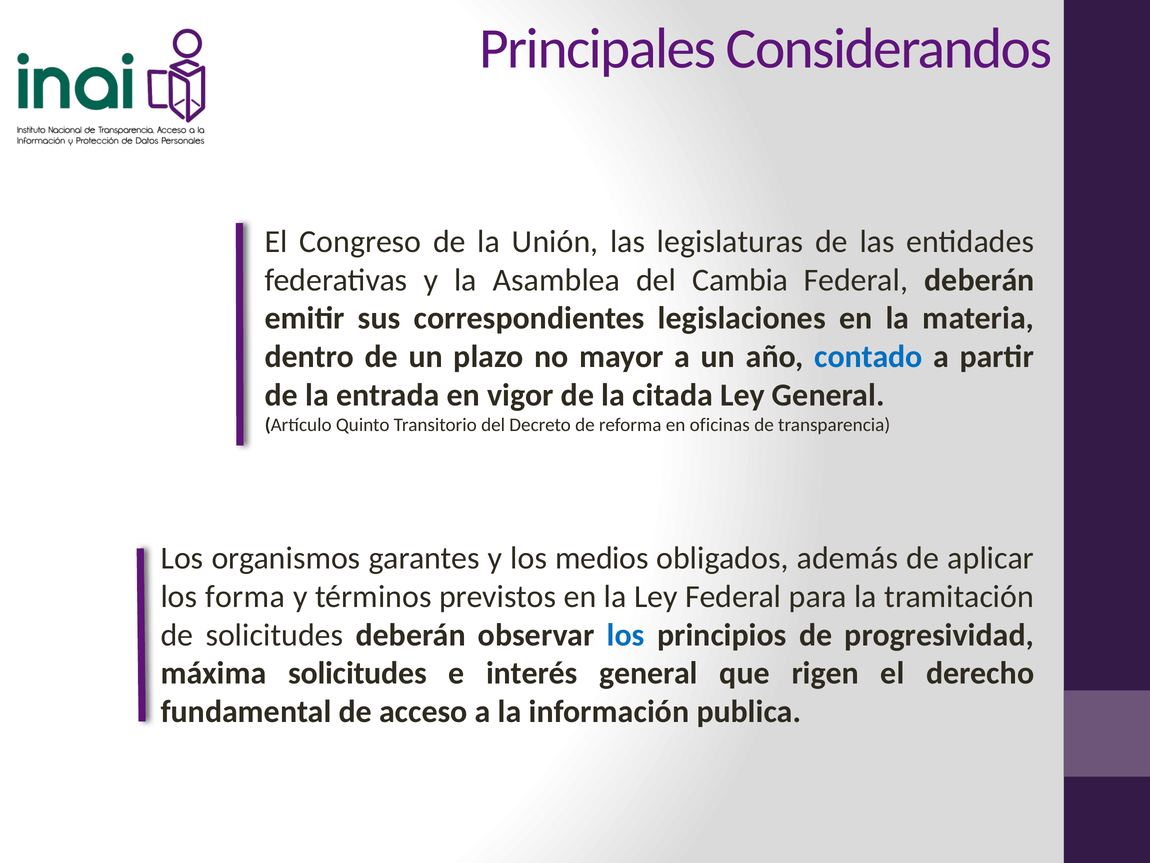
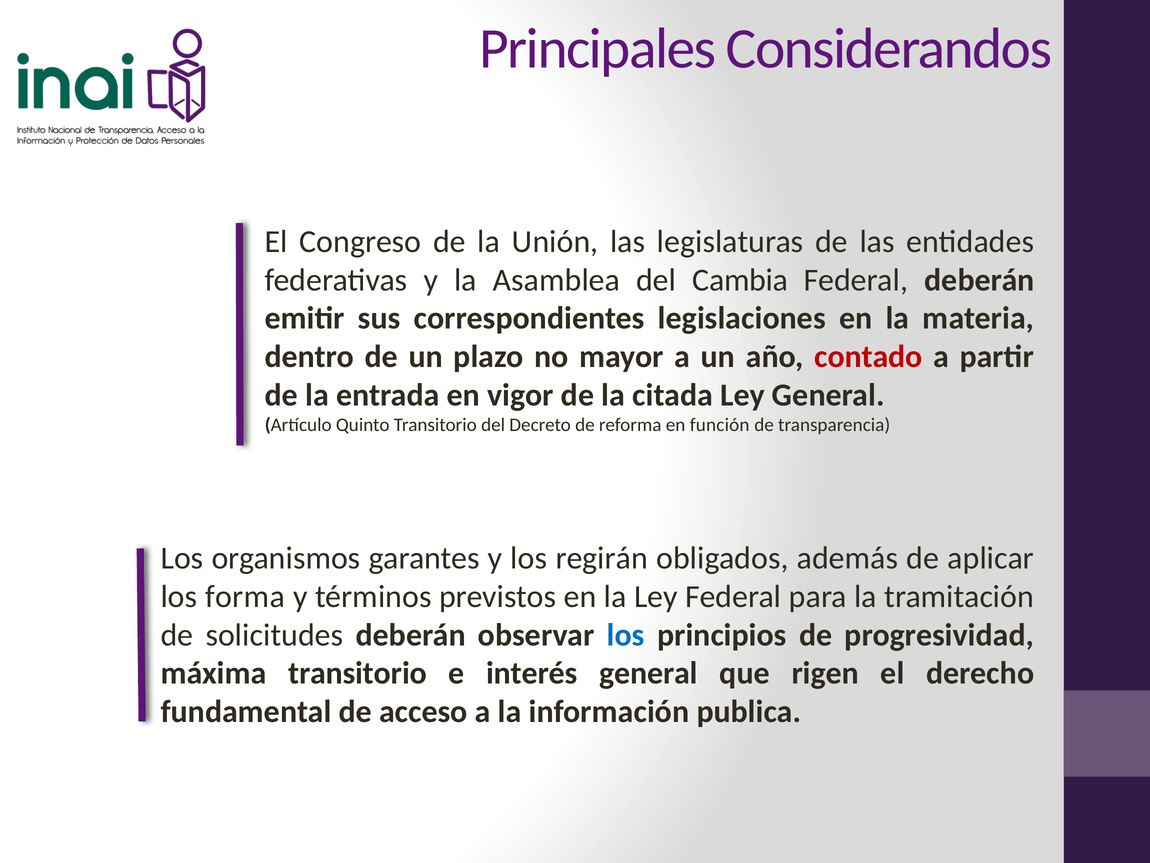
contado colour: blue -> red
oficinas: oficinas -> función
medios: medios -> regirán
máxima solicitudes: solicitudes -> transitorio
